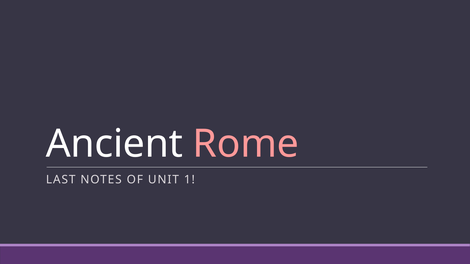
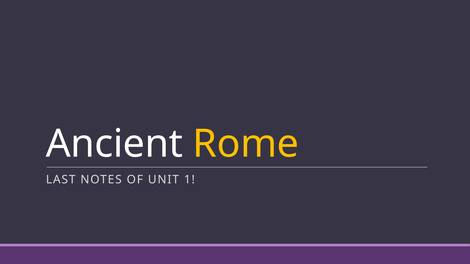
Rome colour: pink -> yellow
